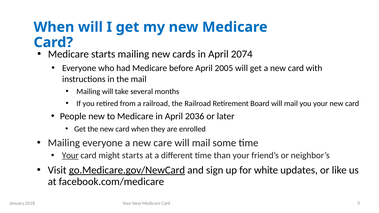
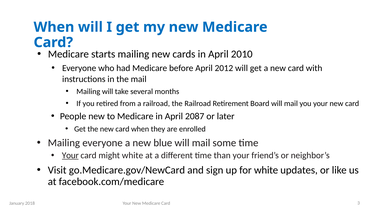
2074: 2074 -> 2010
2005: 2005 -> 2012
2036: 2036 -> 2087
care: care -> blue
might starts: starts -> white
go.Medicare.gov/NewCard underline: present -> none
